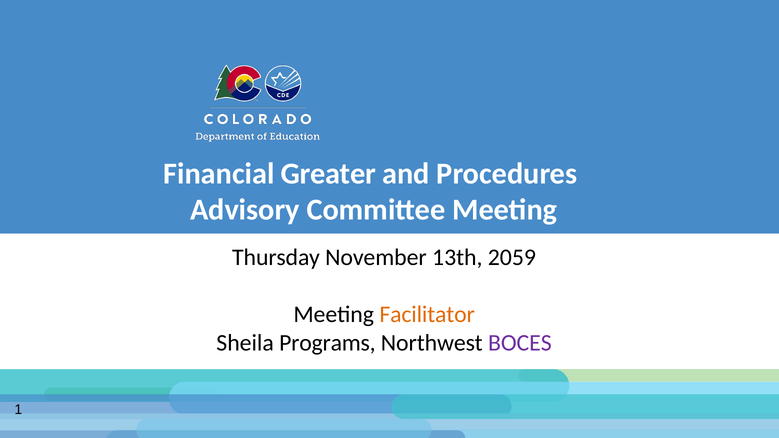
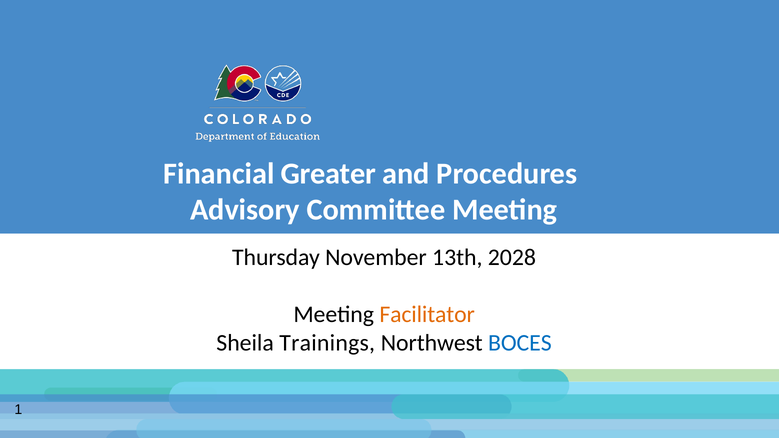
2059: 2059 -> 2028
Programs: Programs -> Trainings
BOCES colour: purple -> blue
